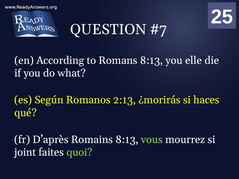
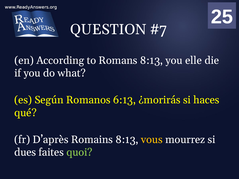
2:13: 2:13 -> 6:13
vous colour: light green -> yellow
joint: joint -> dues
